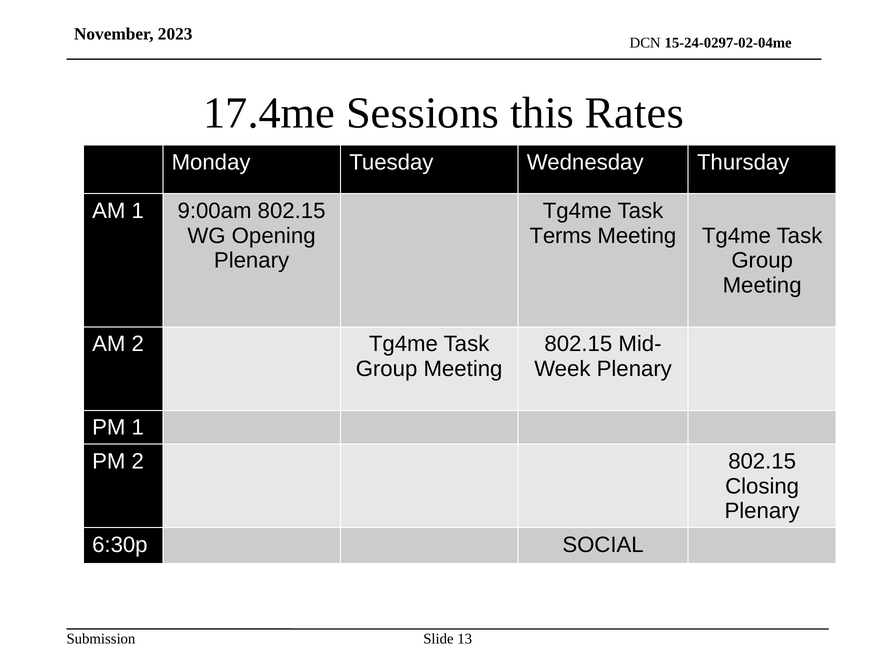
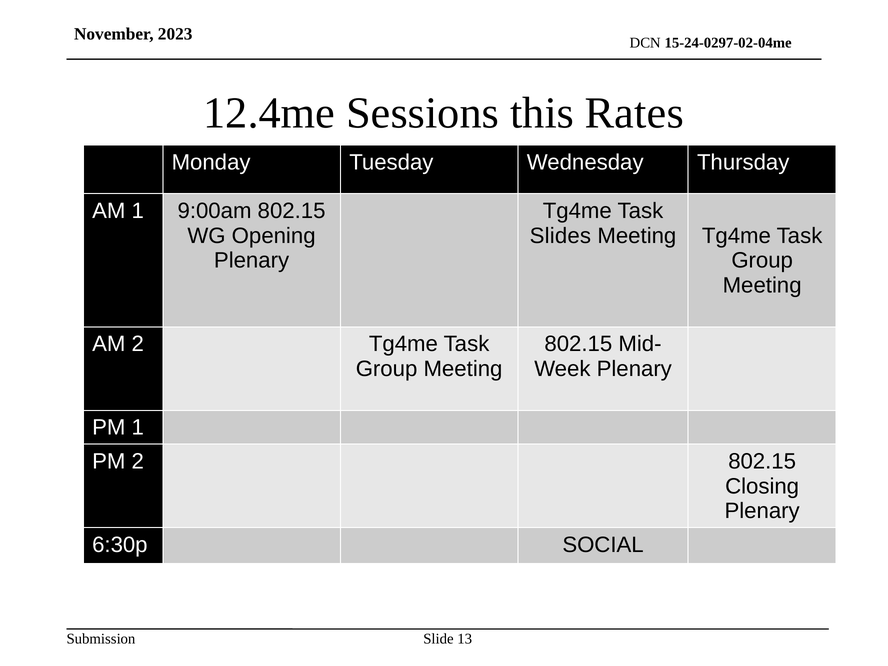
17.4me: 17.4me -> 12.4me
Terms: Terms -> Slides
